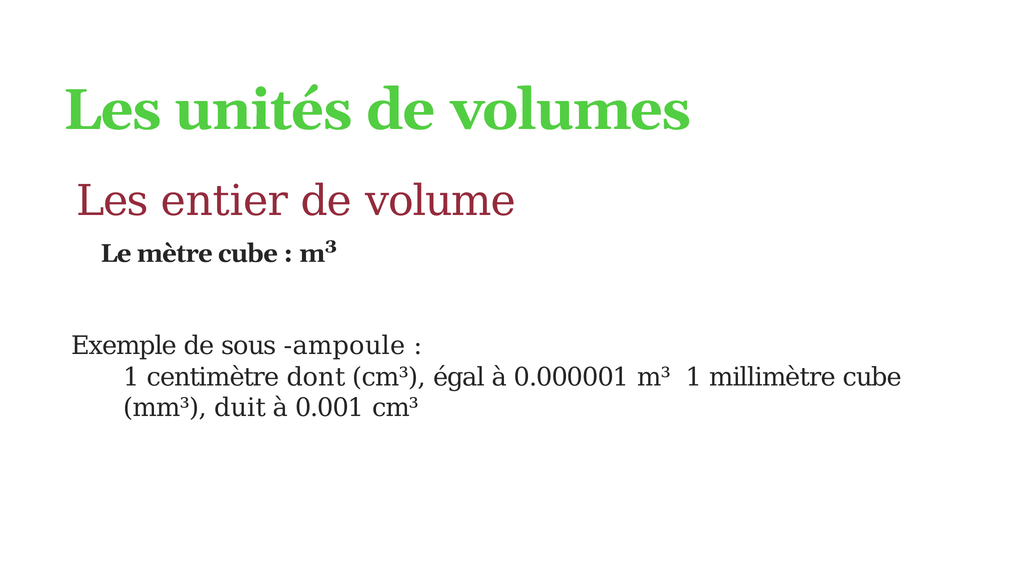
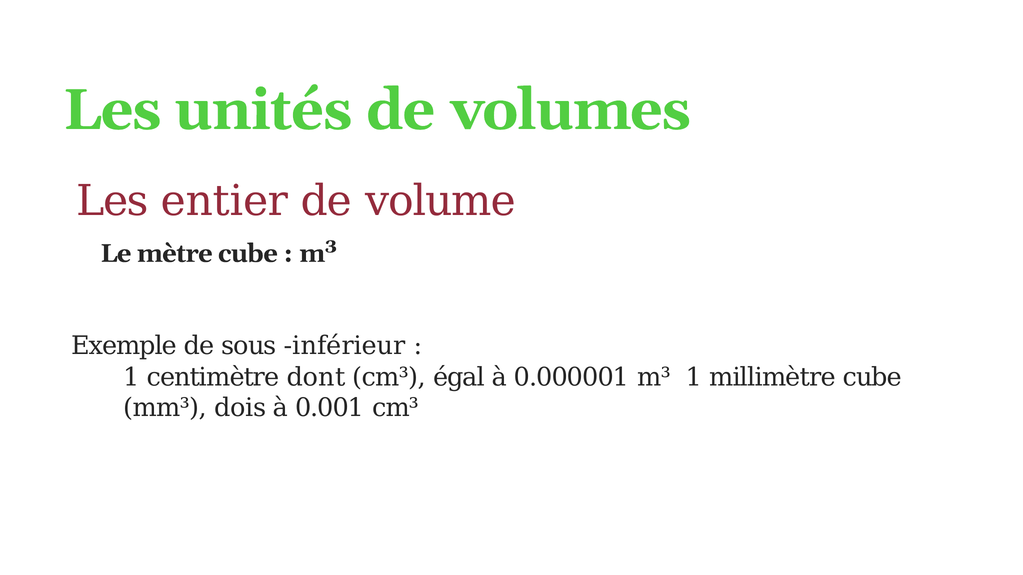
ampoule: ampoule -> inférieur
duit: duit -> dois
